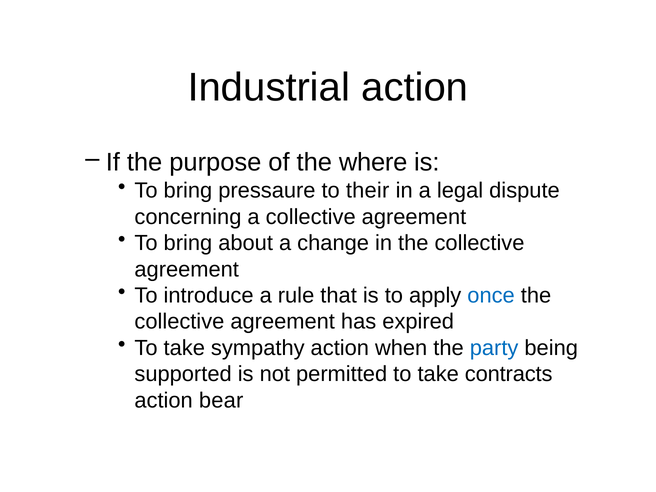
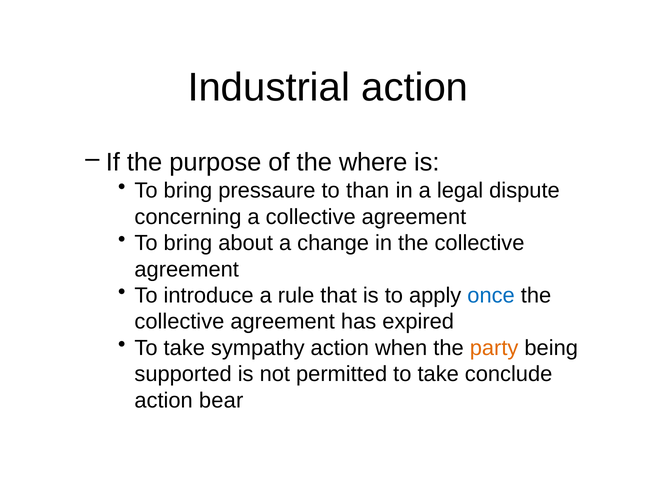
their: their -> than
party colour: blue -> orange
contracts: contracts -> conclude
